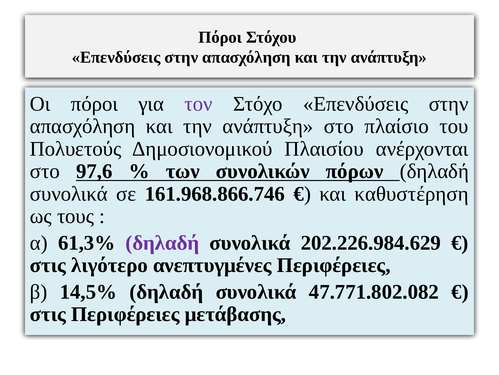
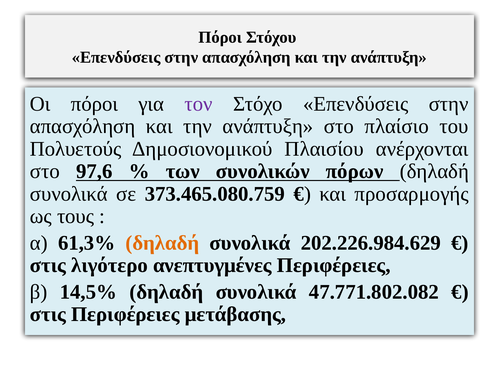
161.968.866.746: 161.968.866.746 -> 373.465.080.759
καθυστέρηση: καθυστέρηση -> προσαρμογής
δηλαδή at (162, 242) colour: purple -> orange
